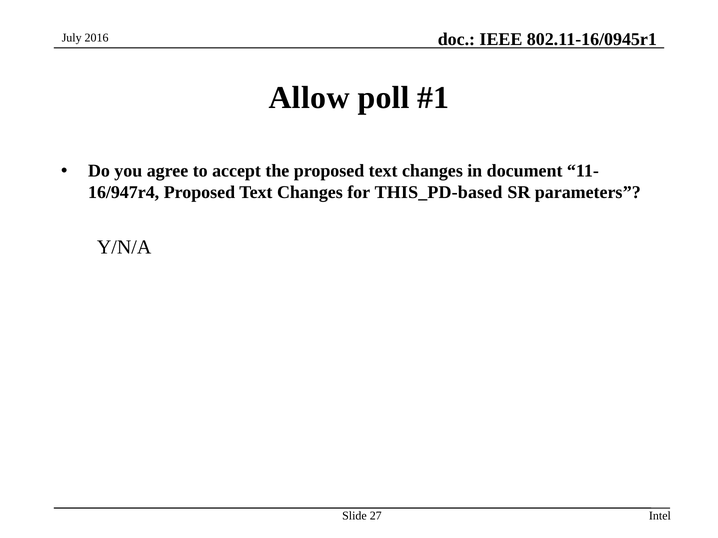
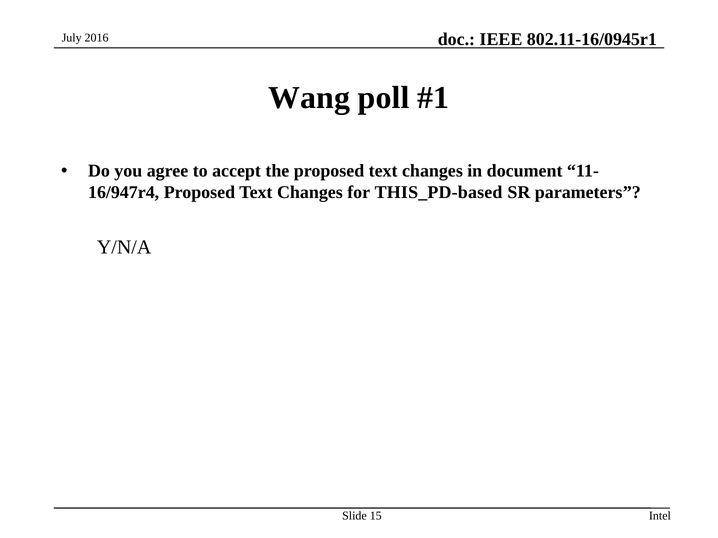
Allow: Allow -> Wang
27: 27 -> 15
